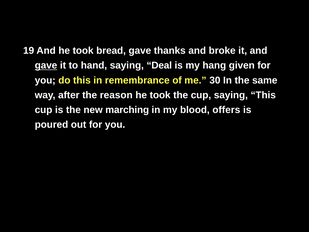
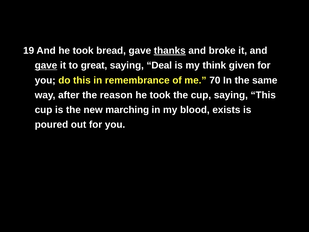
thanks underline: none -> present
hand: hand -> great
hang: hang -> think
30: 30 -> 70
offers: offers -> exists
